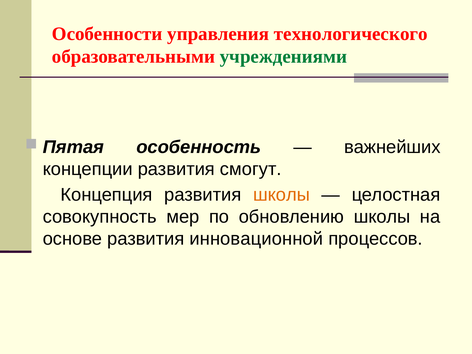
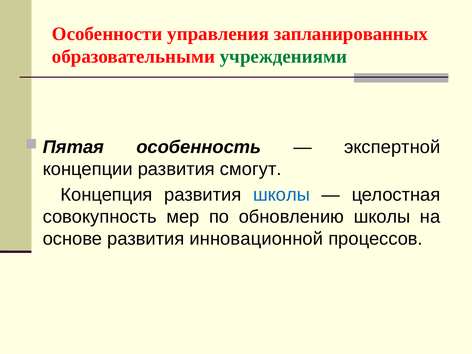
технологического: технологического -> запланированных
важнейших: важнейших -> экспертной
школы at (282, 195) colour: orange -> blue
